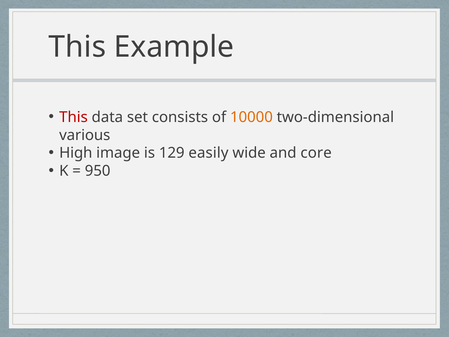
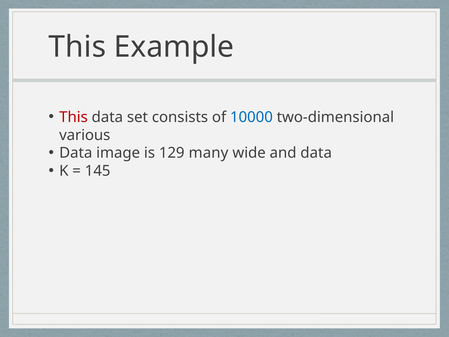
10000 colour: orange -> blue
High at (76, 153): High -> Data
easily: easily -> many
and core: core -> data
950: 950 -> 145
